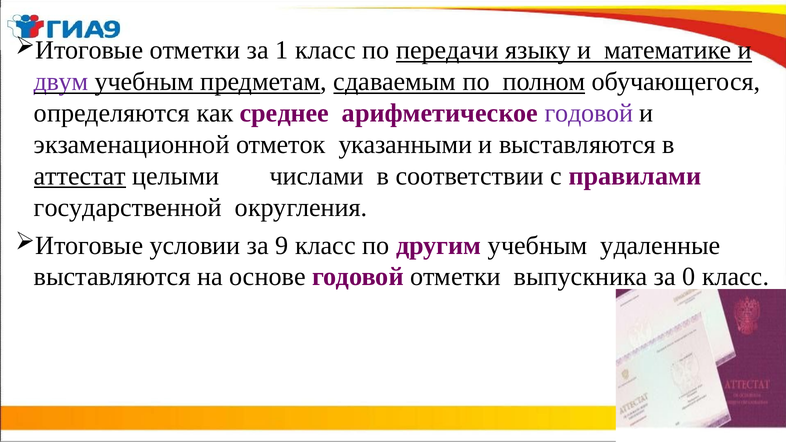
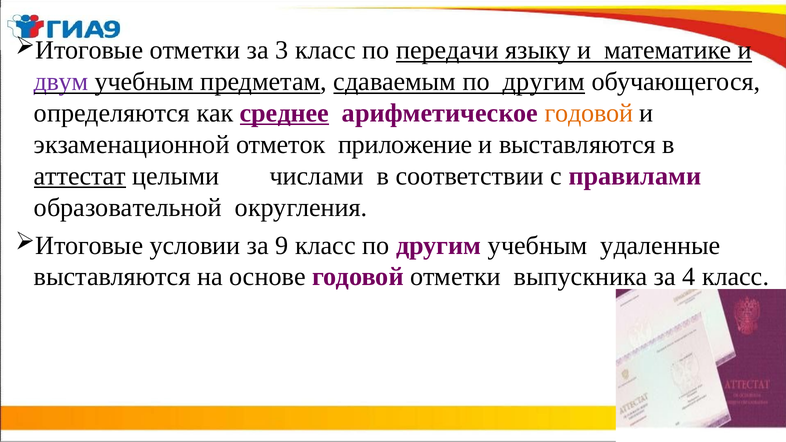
1: 1 -> 3
сдаваемым по полном: полном -> другим
среднее underline: none -> present
годовой at (589, 113) colour: purple -> orange
указанными: указанными -> приложение
государственной: государственной -> образовательной
0: 0 -> 4
